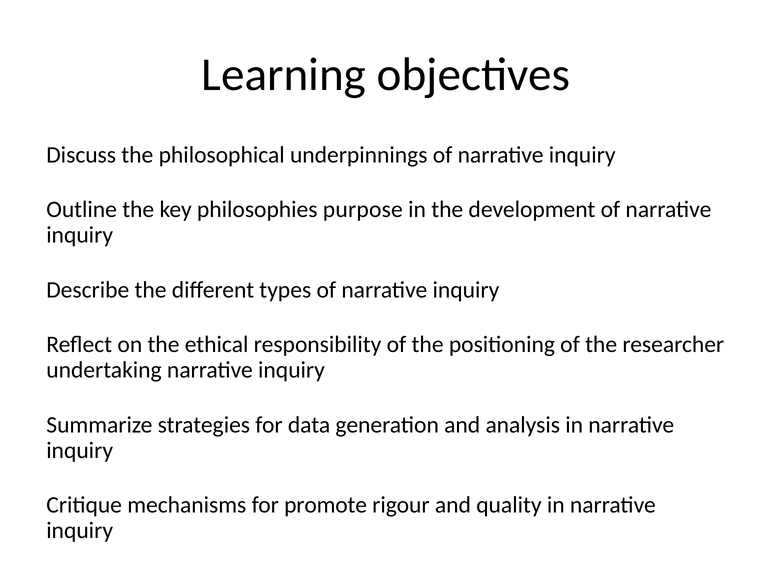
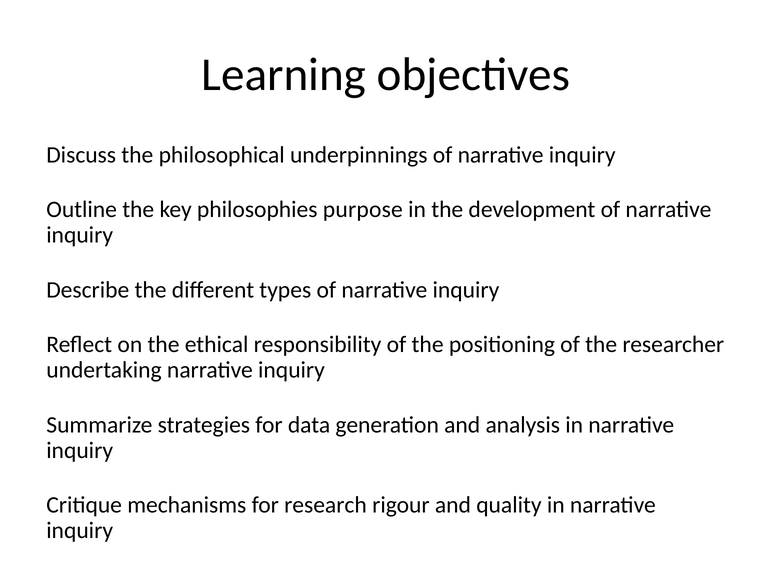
promote: promote -> research
